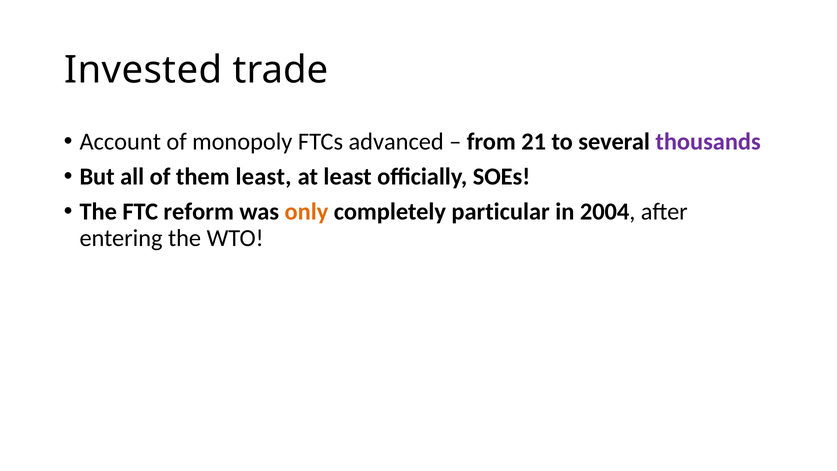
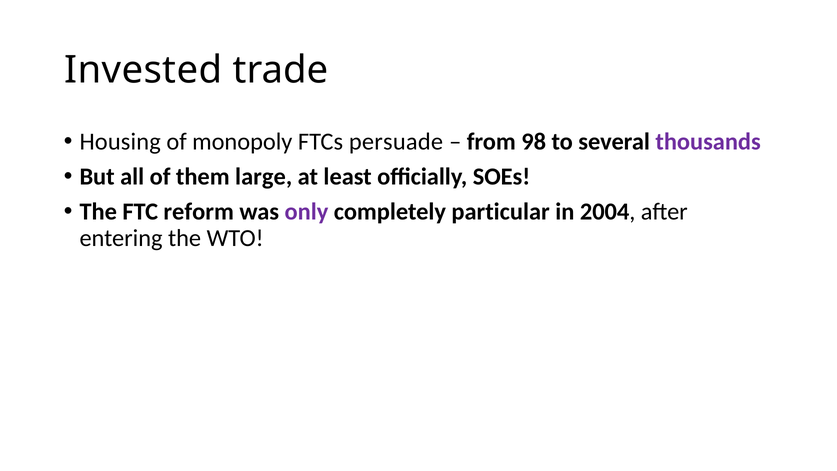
Account: Account -> Housing
advanced: advanced -> persuade
21: 21 -> 98
them least: least -> large
only colour: orange -> purple
